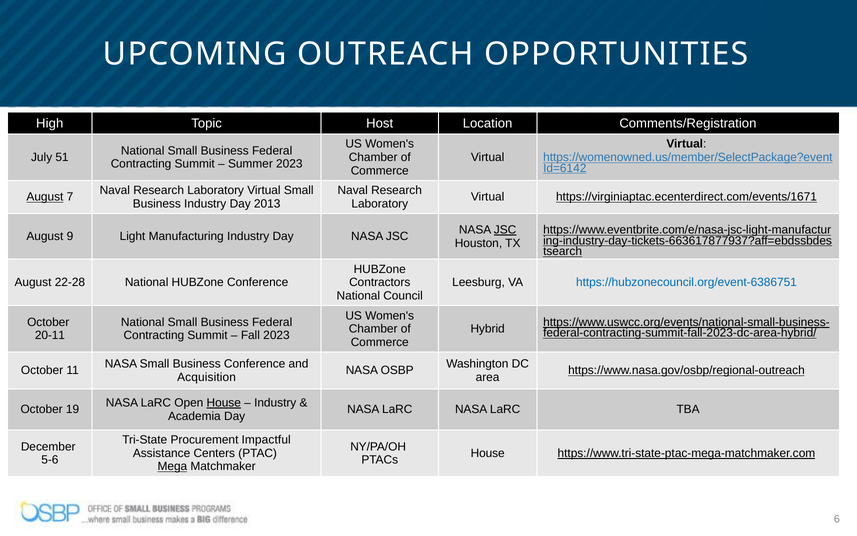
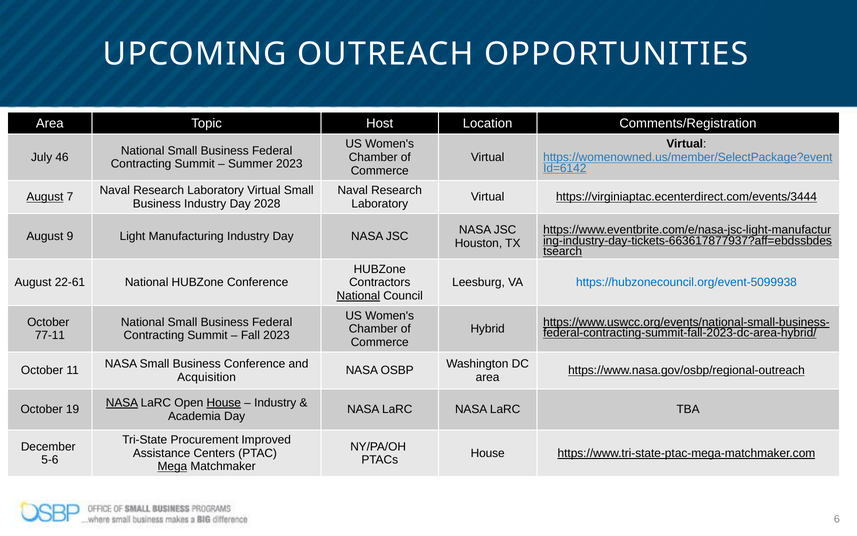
High at (50, 123): High -> Area
51: 51 -> 46
https://virginiaptac.ecenterdirect.com/events/1671: https://virginiaptac.ecenterdirect.com/events/1671 -> https://virginiaptac.ecenterdirect.com/events/3444
2013: 2013 -> 2028
JSC at (505, 230) underline: present -> none
22-28: 22-28 -> 22-61
https://hubzonecouncil.org/event-6386751: https://hubzonecouncil.org/event-6386751 -> https://hubzonecouncil.org/event-5099938
National at (358, 296) underline: none -> present
20-11: 20-11 -> 77-11
NASA at (122, 403) underline: none -> present
Impactful: Impactful -> Improved
